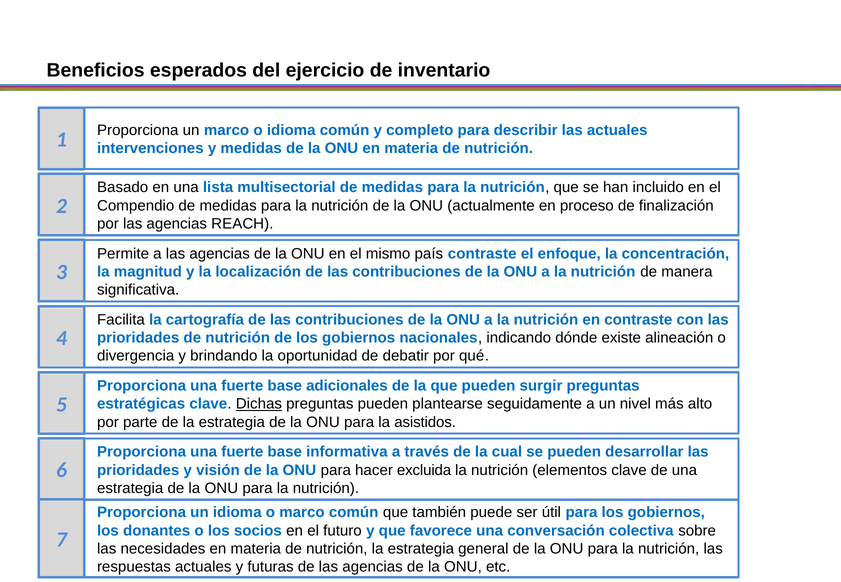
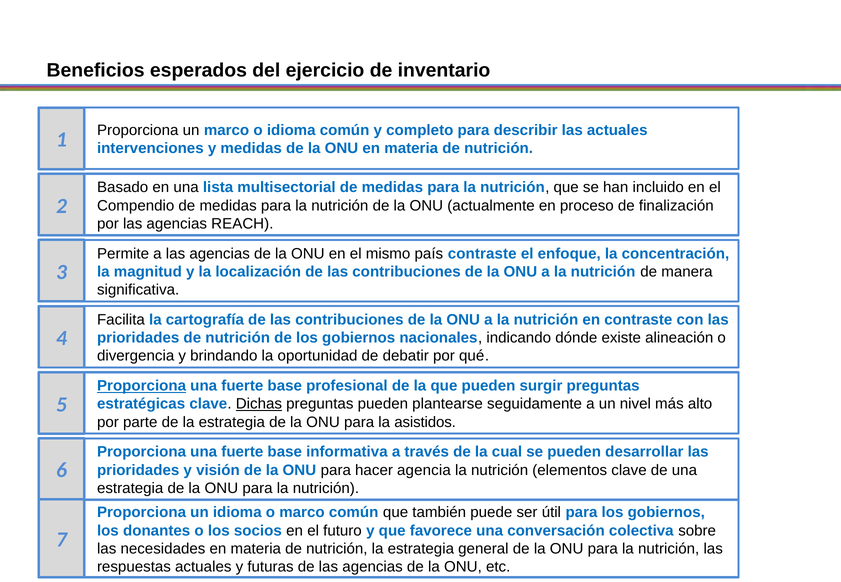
Proporciona at (142, 386) underline: none -> present
adicionales: adicionales -> profesional
excluida: excluida -> agencia
